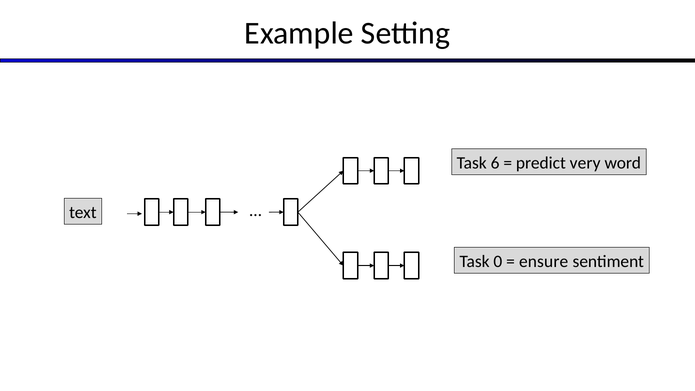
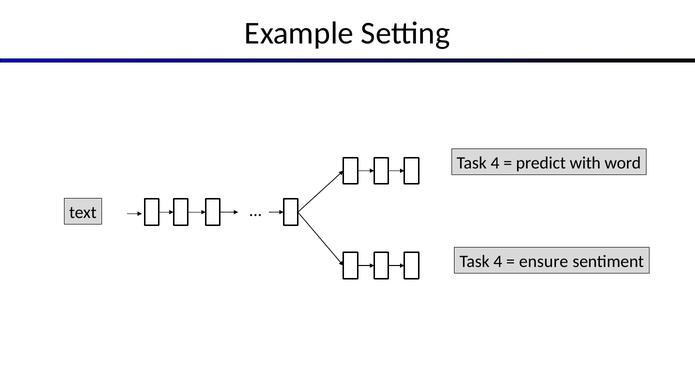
6 at (495, 163): 6 -> 4
very: very -> with
0 at (498, 261): 0 -> 4
